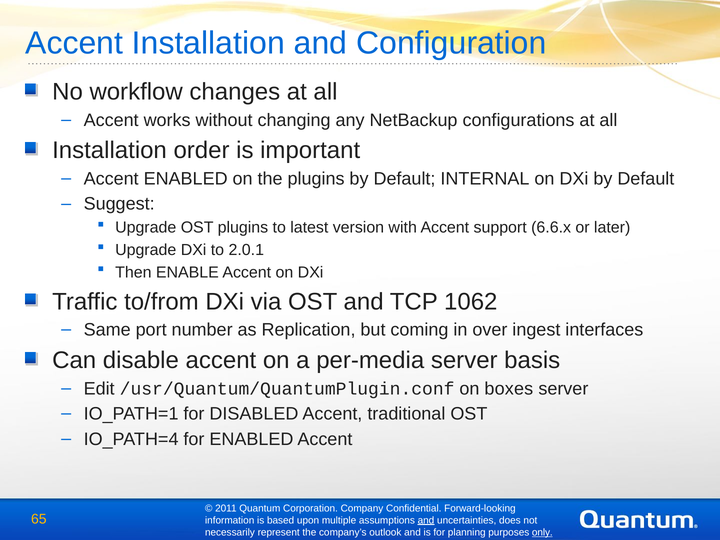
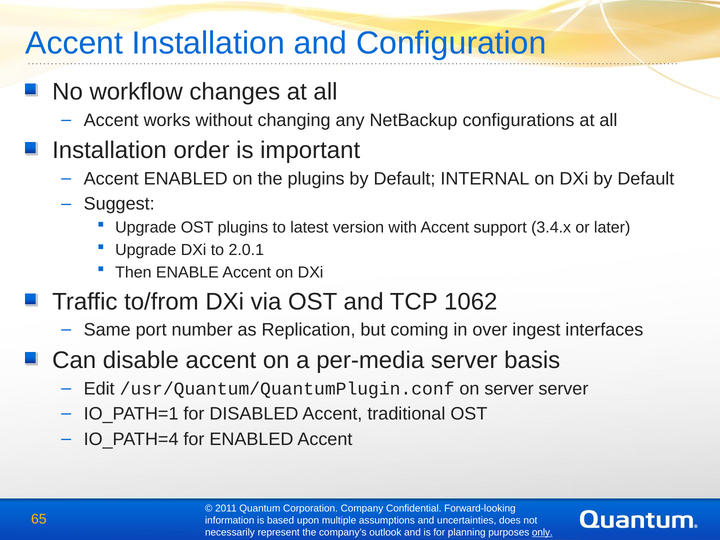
6.6.x: 6.6.x -> 3.4.x
on boxes: boxes -> server
and at (426, 520) underline: present -> none
